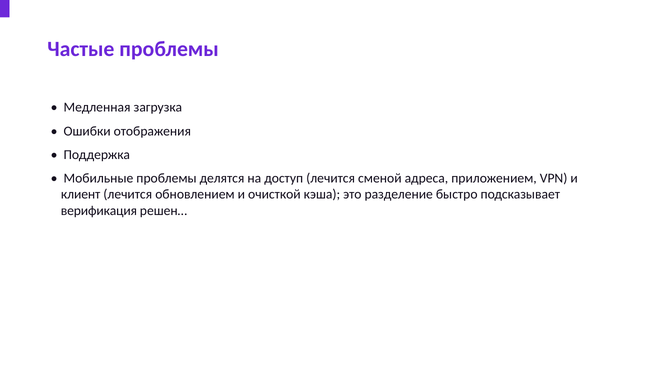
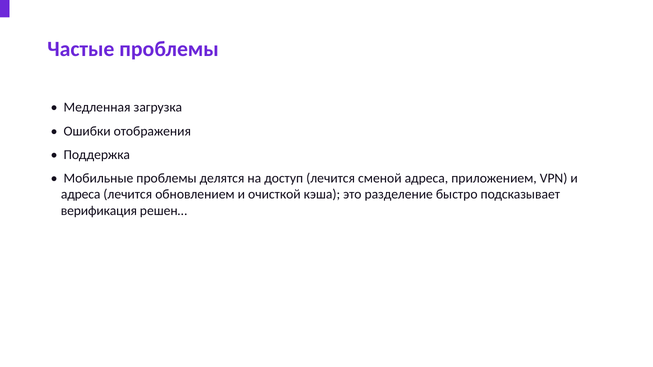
клиент at (81, 195): клиент -> адреса
